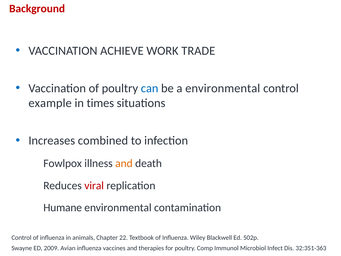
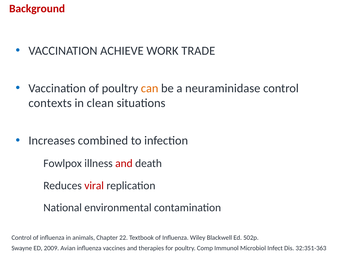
can colour: blue -> orange
a environmental: environmental -> neuraminidase
example: example -> contexts
times: times -> clean
and at (124, 163) colour: orange -> red
Humane: Humane -> National
